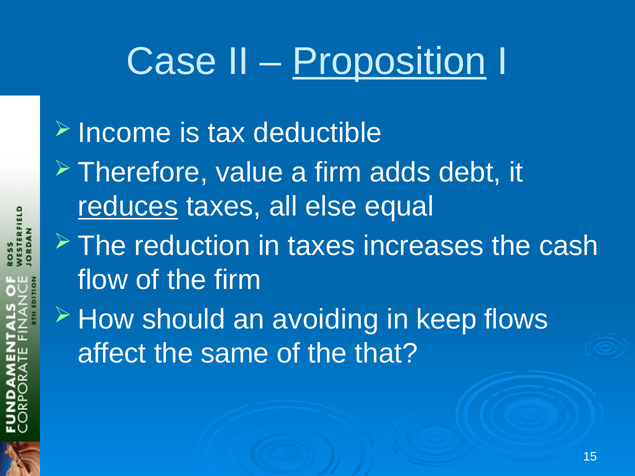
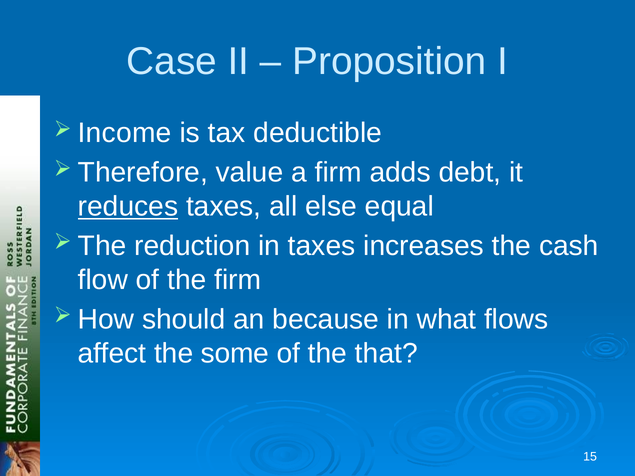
Proposition underline: present -> none
avoiding: avoiding -> because
keep: keep -> what
same: same -> some
